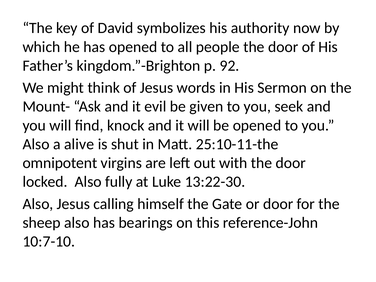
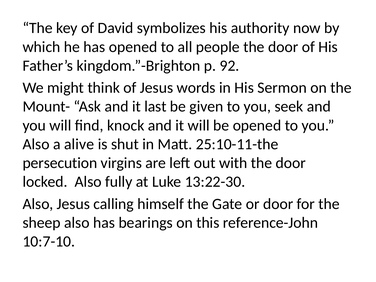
evil: evil -> last
omnipotent: omnipotent -> persecution
